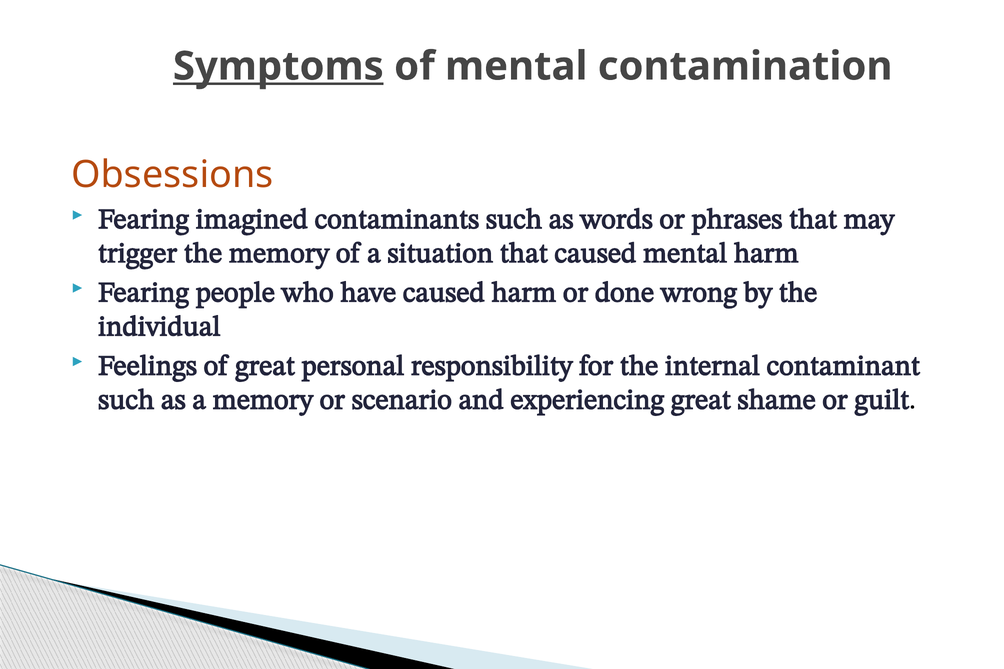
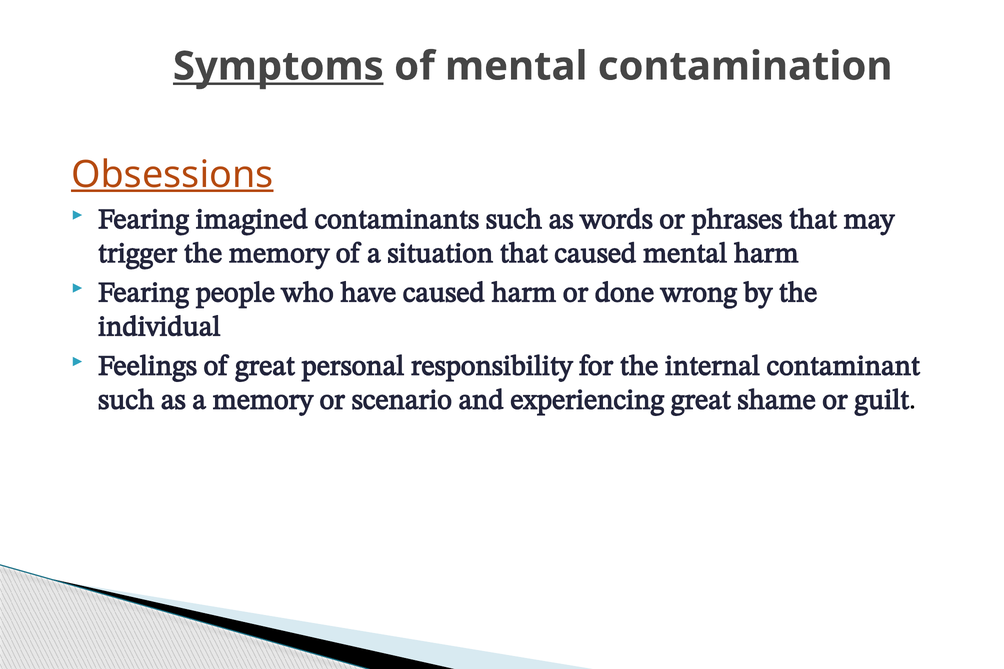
Obsessions underline: none -> present
